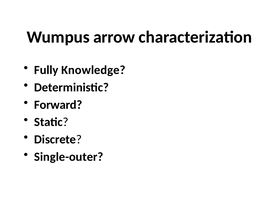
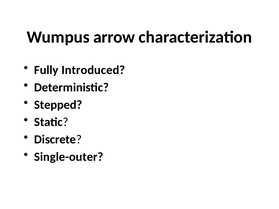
Knowledge: Knowledge -> Introduced
Forward: Forward -> Stepped
